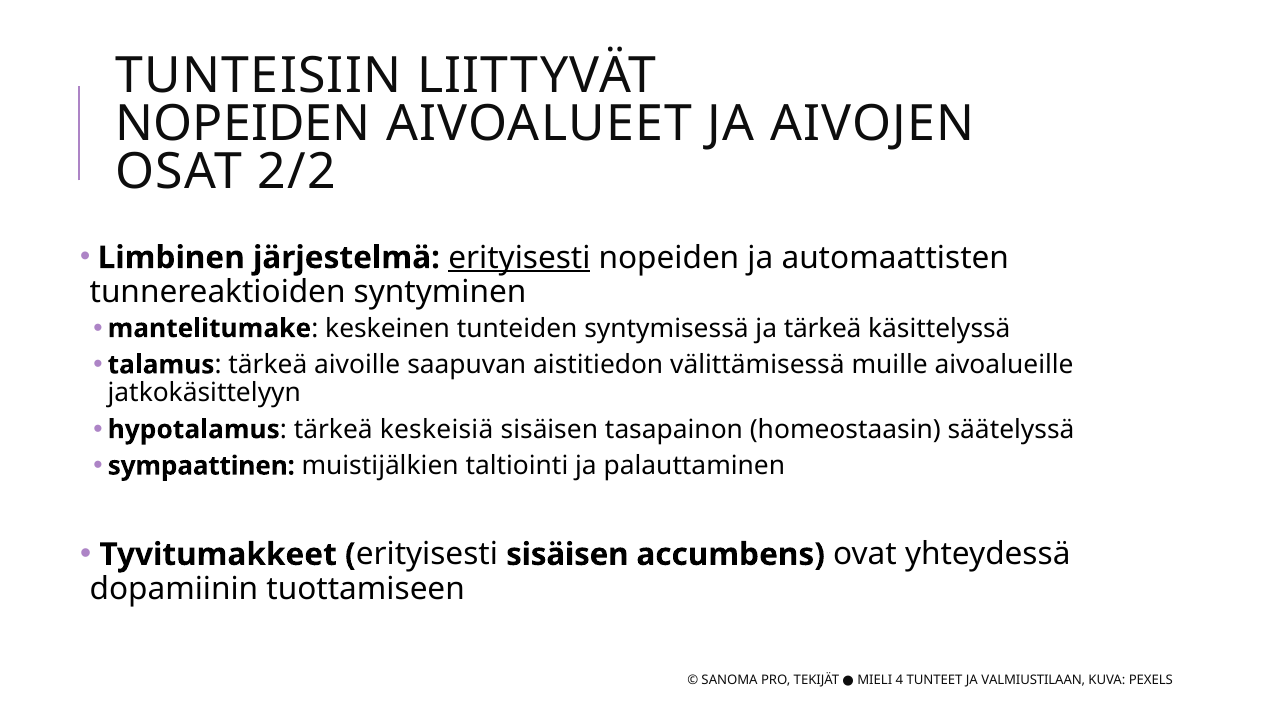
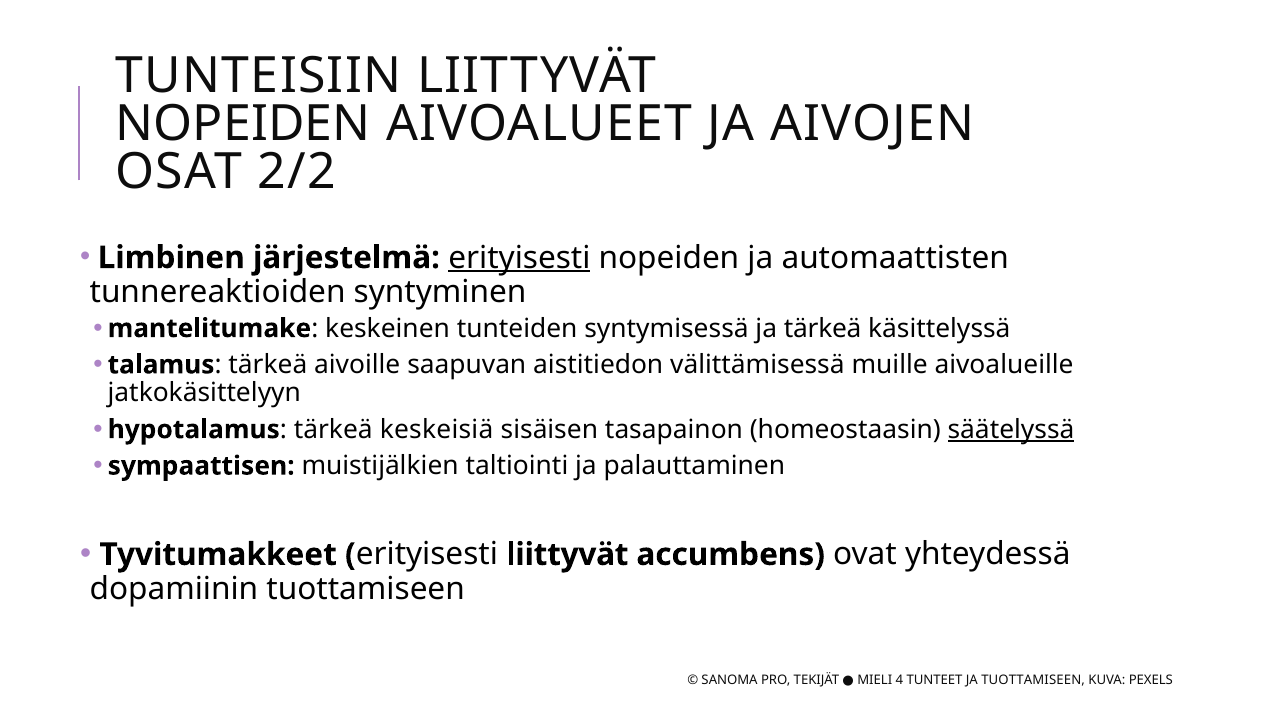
säätelyssä underline: none -> present
sympaattinen: sympaattinen -> sympaattisen
erityisesti sisäisen: sisäisen -> liittyvät
JA VALMIUSTILAAN: VALMIUSTILAAN -> TUOTTAMISEEN
